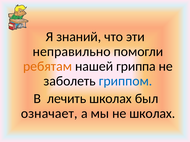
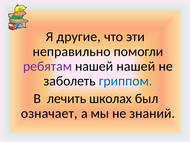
знаний: знаний -> другие
ребятам colour: orange -> purple
нашей гриппа: гриппа -> нашей
не школах: школах -> знаний
